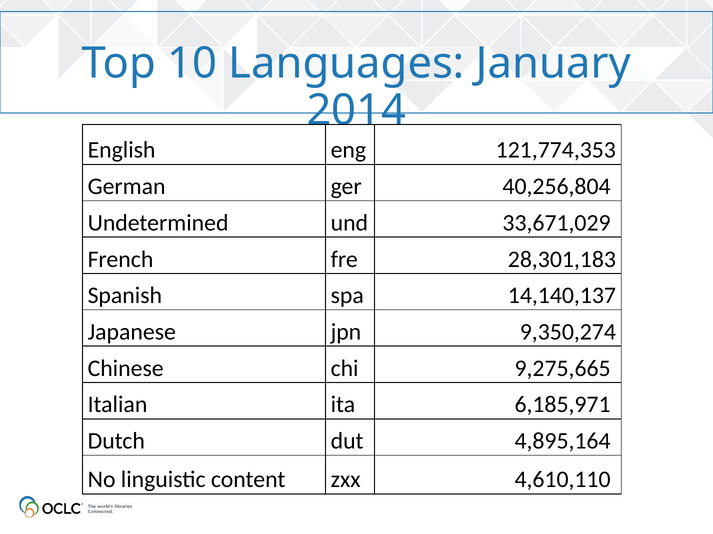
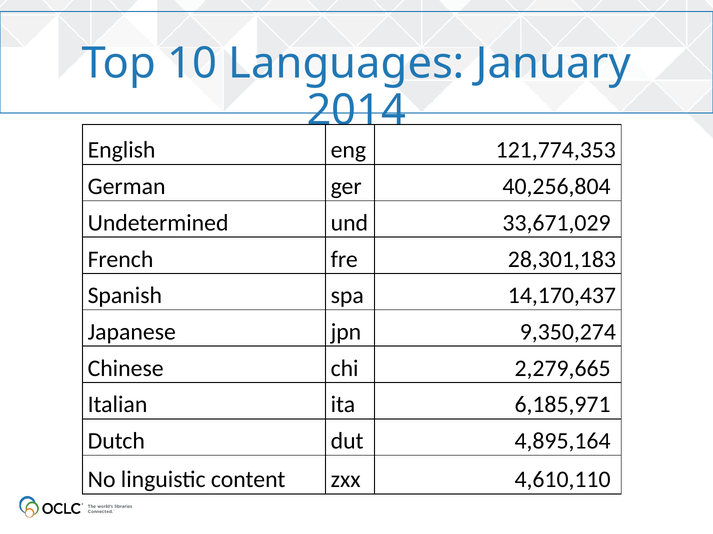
14,140,137: 14,140,137 -> 14,170,437
9,275,665: 9,275,665 -> 2,279,665
